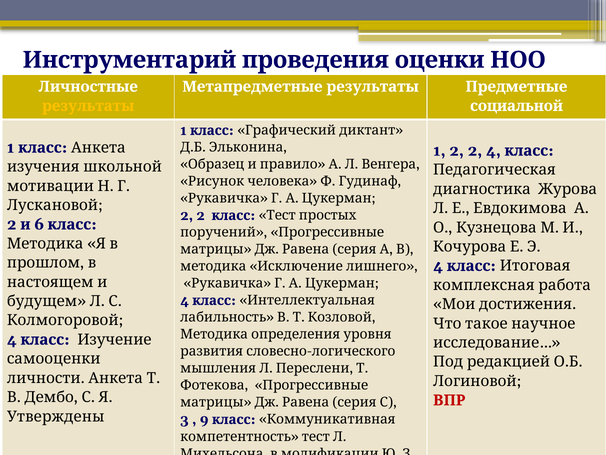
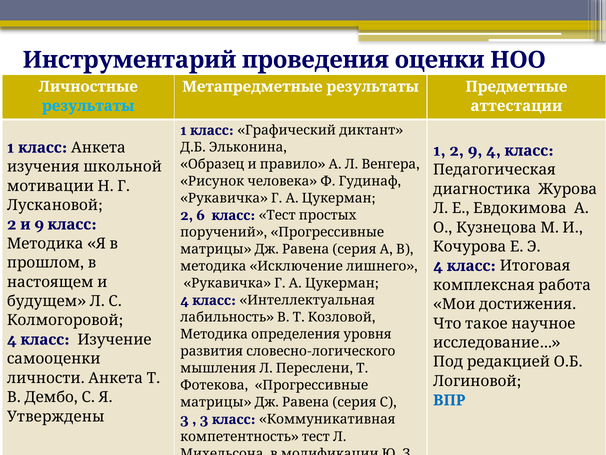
результаты at (88, 106) colour: yellow -> light blue
социальной: социальной -> аттестации
1 2 2: 2 -> 9
2 at (201, 215): 2 -> 6
6 at (39, 224): 6 -> 9
ВПР colour: red -> blue
9 at (204, 419): 9 -> 3
